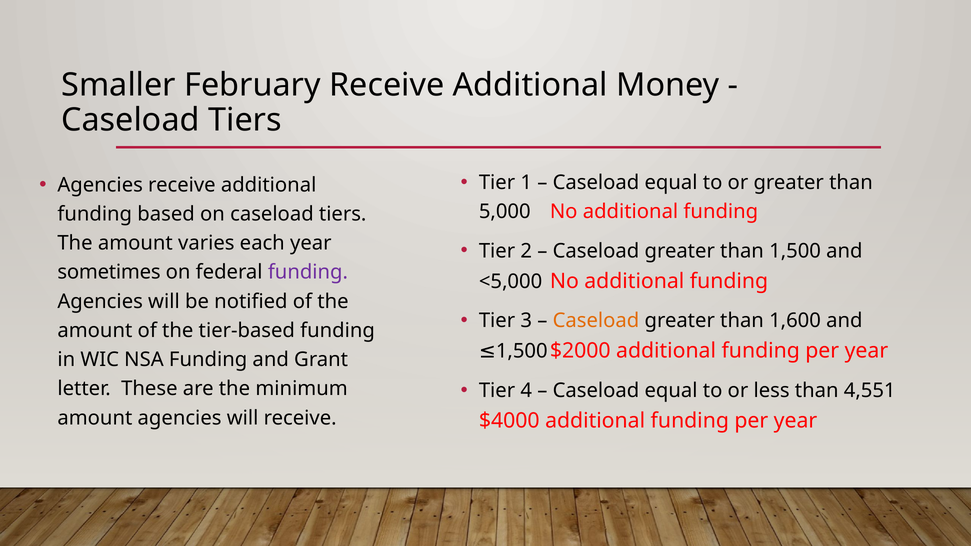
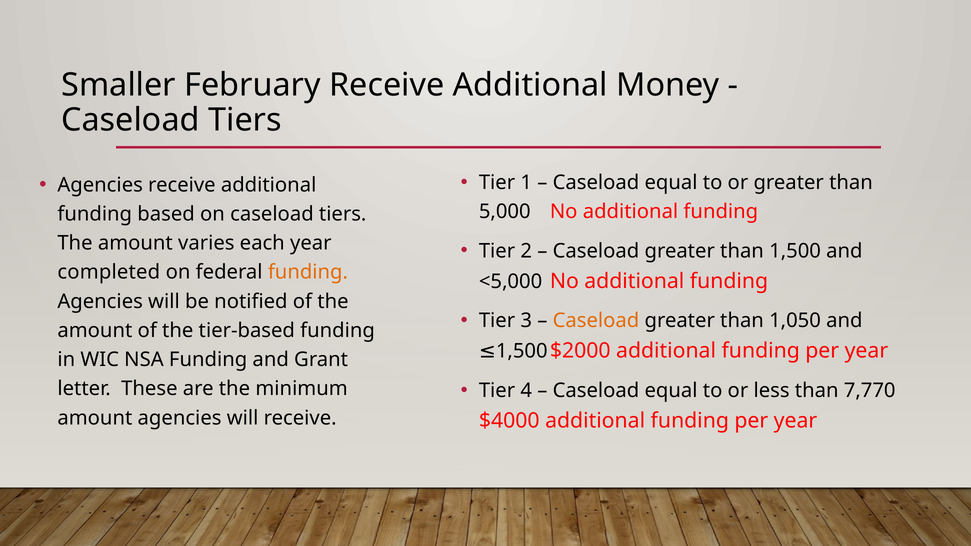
sometimes: sometimes -> completed
funding at (308, 272) colour: purple -> orange
1,600: 1,600 -> 1,050
4,551: 4,551 -> 7,770
